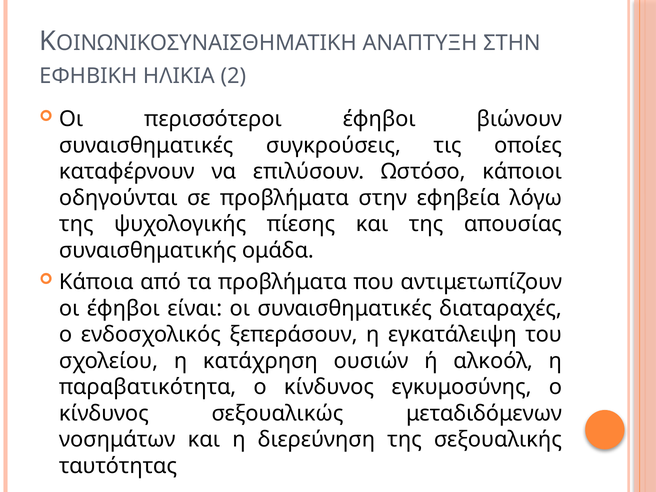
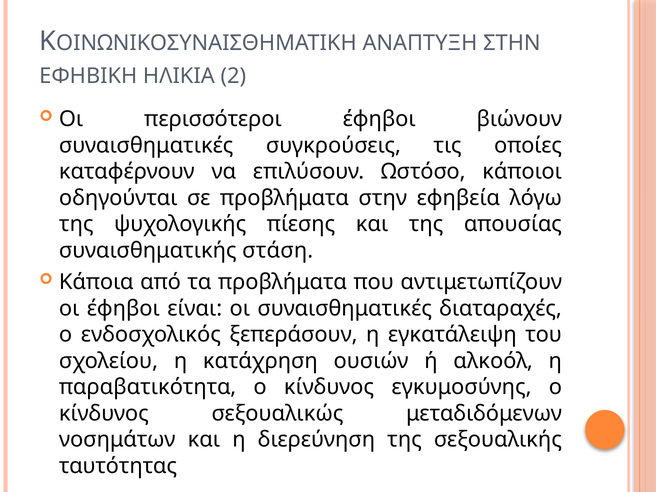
ομάδα: ομάδα -> στάση
